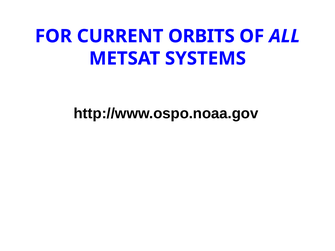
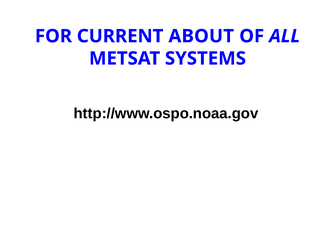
ORBITS: ORBITS -> ABOUT
